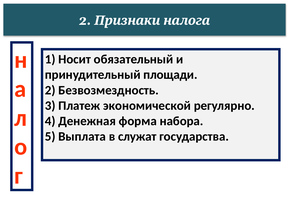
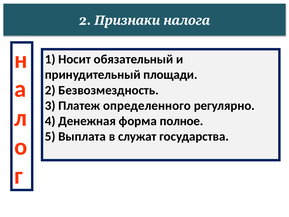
экономической: экономической -> определенного
набора: набора -> полное
